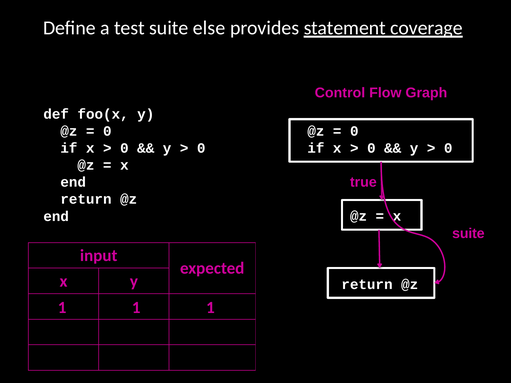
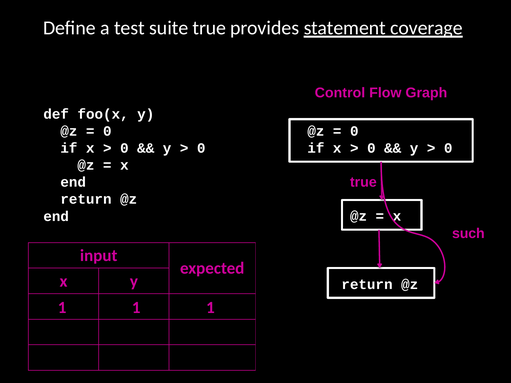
suite else: else -> true
suite at (468, 233): suite -> such
